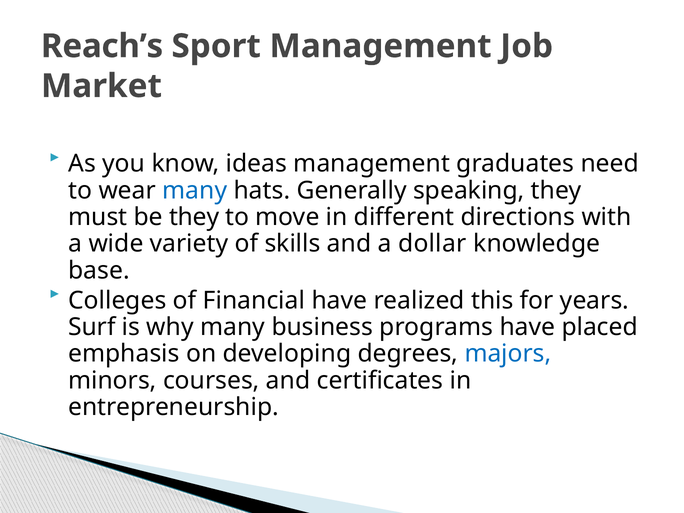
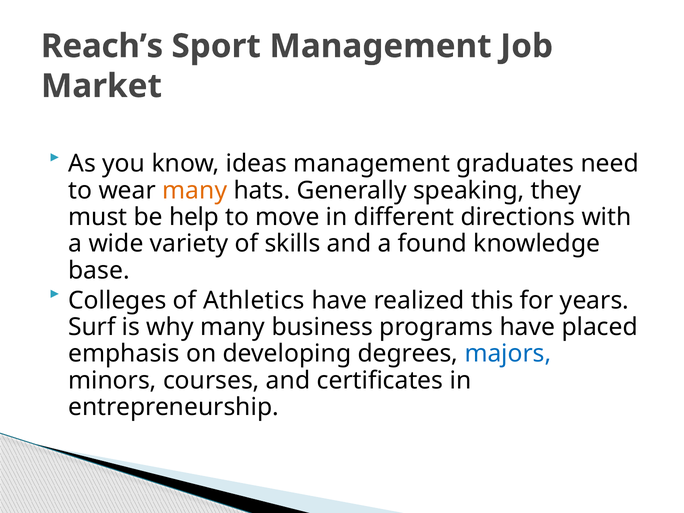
many at (195, 190) colour: blue -> orange
be they: they -> help
dollar: dollar -> found
Financial: Financial -> Athletics
